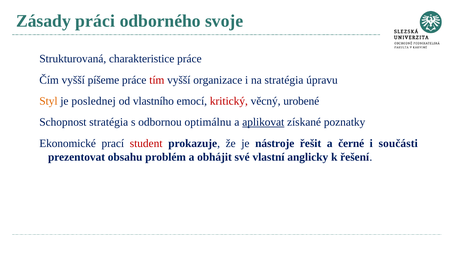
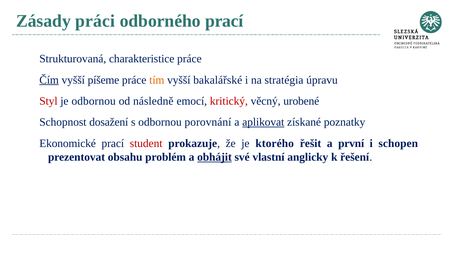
odborného svoje: svoje -> prací
Čím underline: none -> present
tím colour: red -> orange
organizace: organizace -> bakalářské
Styl colour: orange -> red
je poslednej: poslednej -> odbornou
vlastního: vlastního -> následně
Schopnost stratégia: stratégia -> dosažení
optimálnu: optimálnu -> porovnání
nástroje: nástroje -> ktorého
černé: černé -> první
součásti: součásti -> schopen
obhájit underline: none -> present
